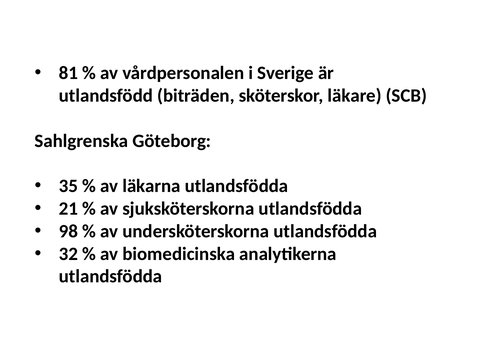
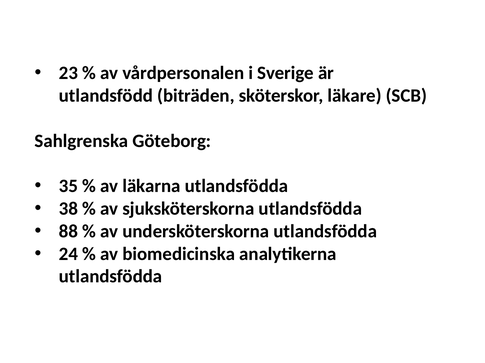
81: 81 -> 23
21: 21 -> 38
98: 98 -> 88
32: 32 -> 24
